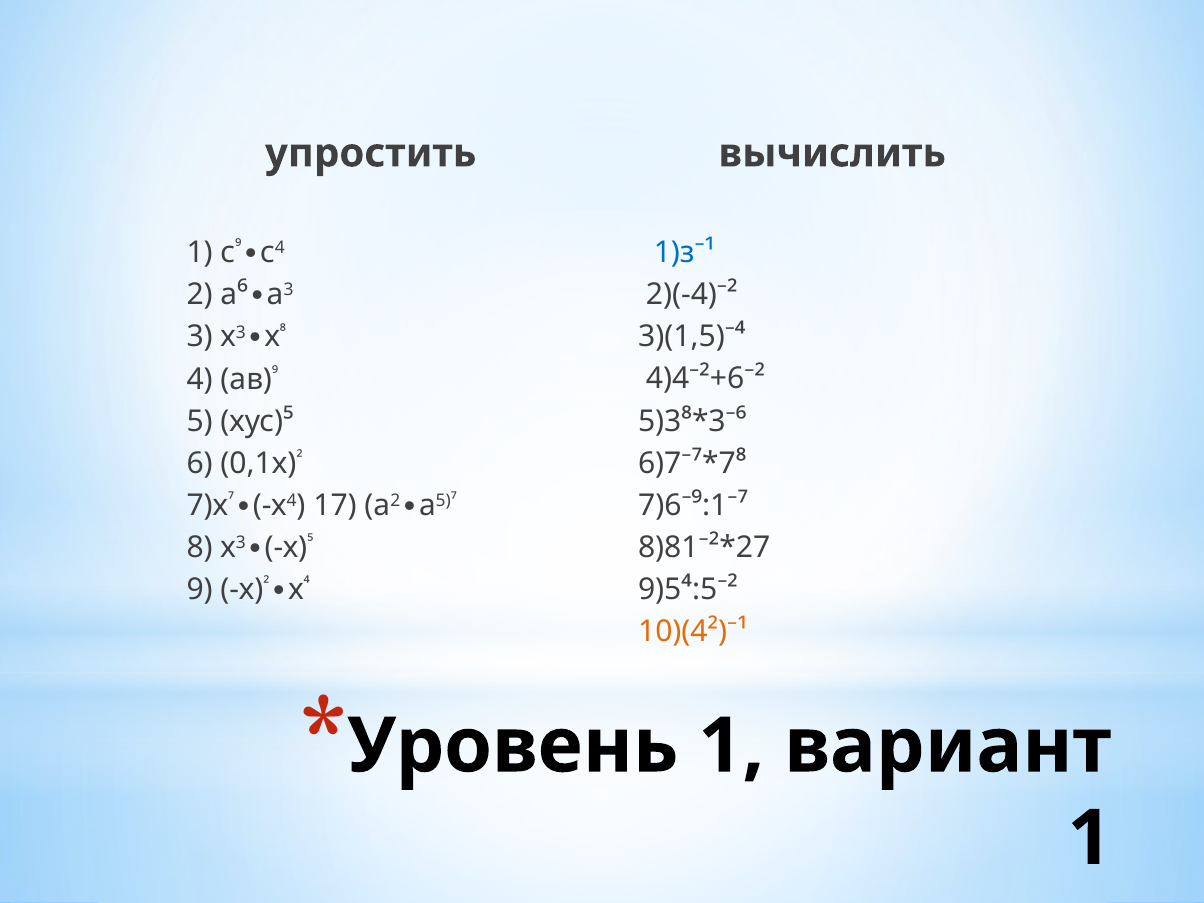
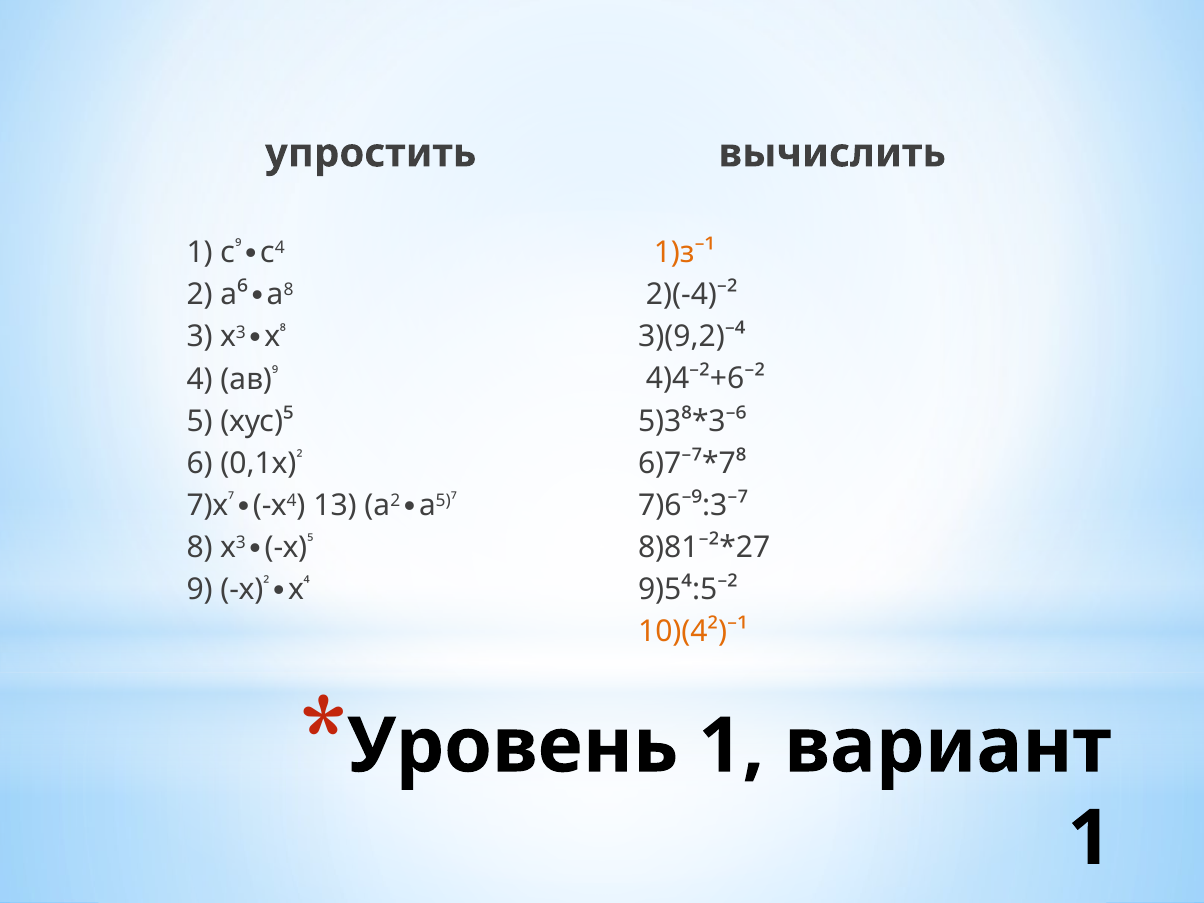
1)з⁻¹ colour: blue -> orange
3 at (288, 290): 3 -> 8
3)(1,5)⁻⁴: 3)(1,5)⁻⁴ -> 3)(9,2)⁻⁴
17: 17 -> 13
7)6⁻⁹:1⁻⁷: 7)6⁻⁹:1⁻⁷ -> 7)6⁻⁹:3⁻⁷
